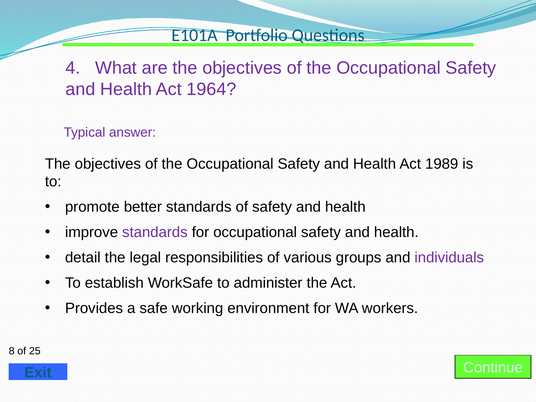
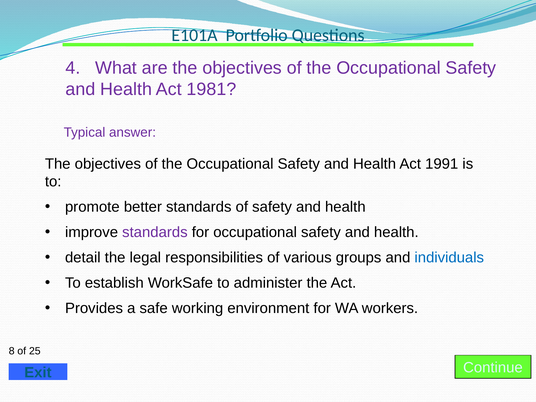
1964: 1964 -> 1981
1989: 1989 -> 1991
individuals colour: purple -> blue
